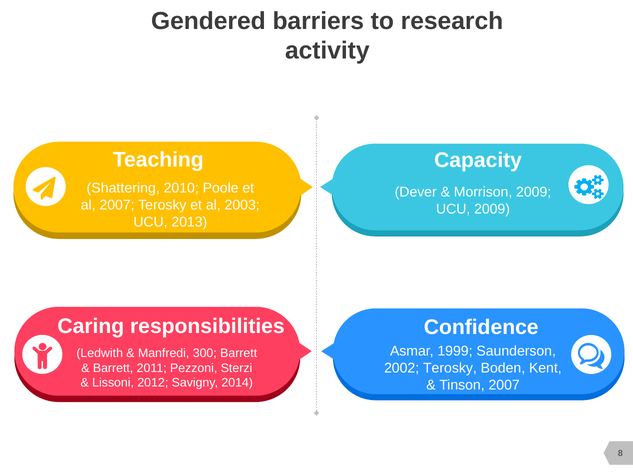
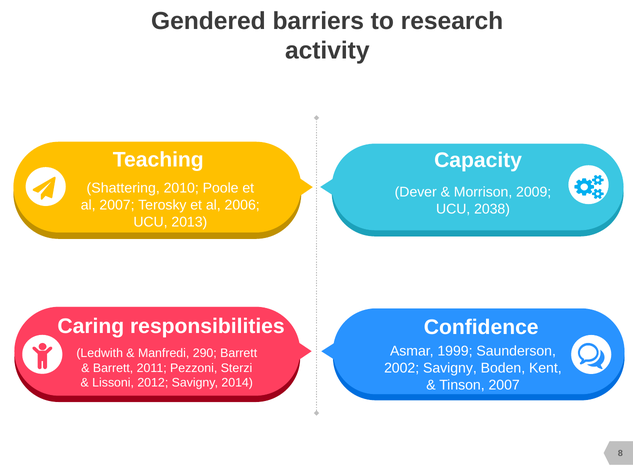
2003: 2003 -> 2006
UCU 2009: 2009 -> 2038
300: 300 -> 290
2002 Terosky: Terosky -> Savigny
